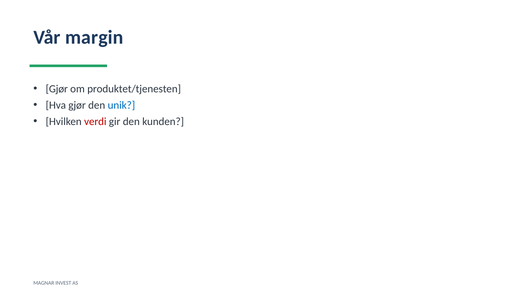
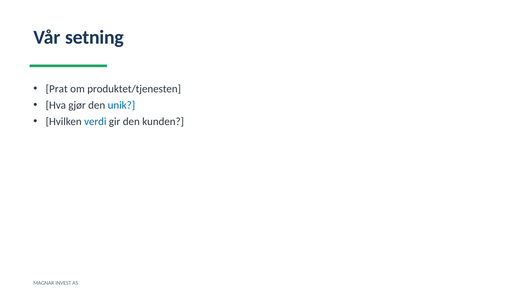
margin: margin -> setning
Gjør at (57, 89): Gjør -> Prat
verdi colour: red -> blue
